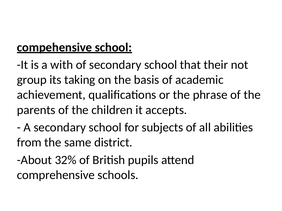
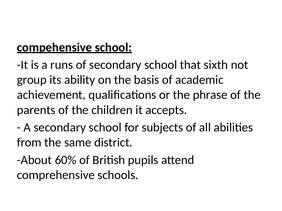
with: with -> runs
their: their -> sixth
taking: taking -> ability
32%: 32% -> 60%
